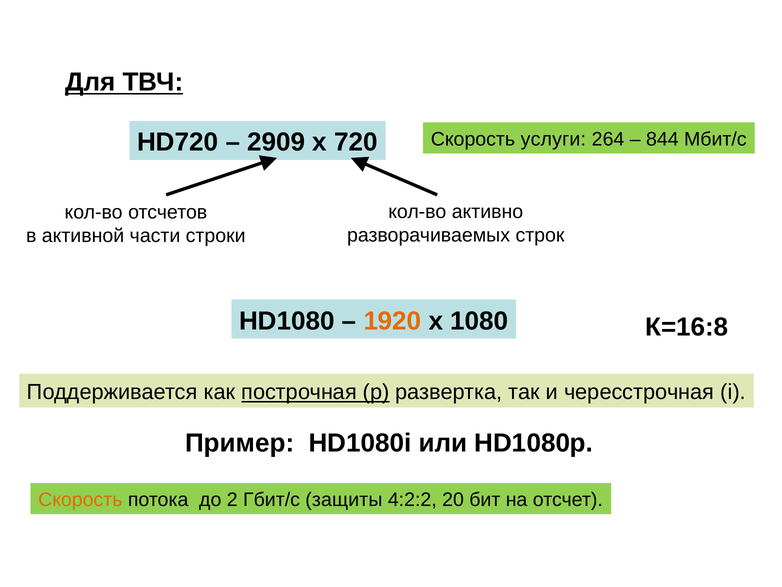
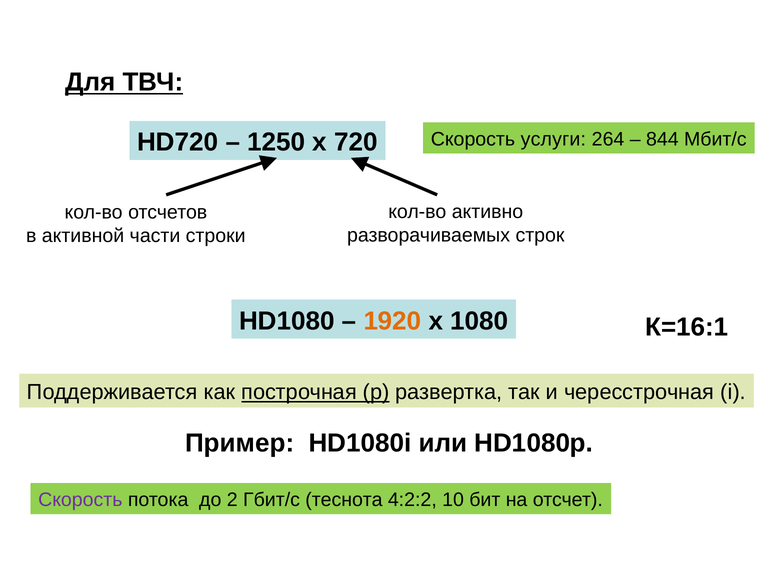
2909: 2909 -> 1250
К=16:8: К=16:8 -> К=16:1
Скорость at (80, 500) colour: orange -> purple
защиты: защиты -> теснота
20: 20 -> 10
